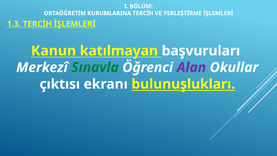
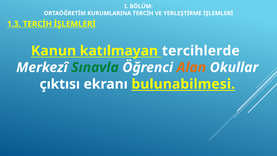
başvuruları: başvuruları -> tercihlerde
Alan colour: purple -> orange
bulunuşlukları: bulunuşlukları -> bulunabilmesi
